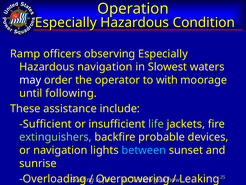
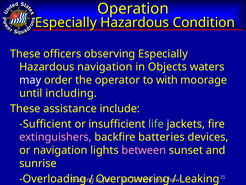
Ramp at (25, 54): Ramp -> These
Slowest: Slowest -> Objects
following: following -> including
extinguishers colour: light green -> pink
probable: probable -> batteries
between colour: light blue -> pink
